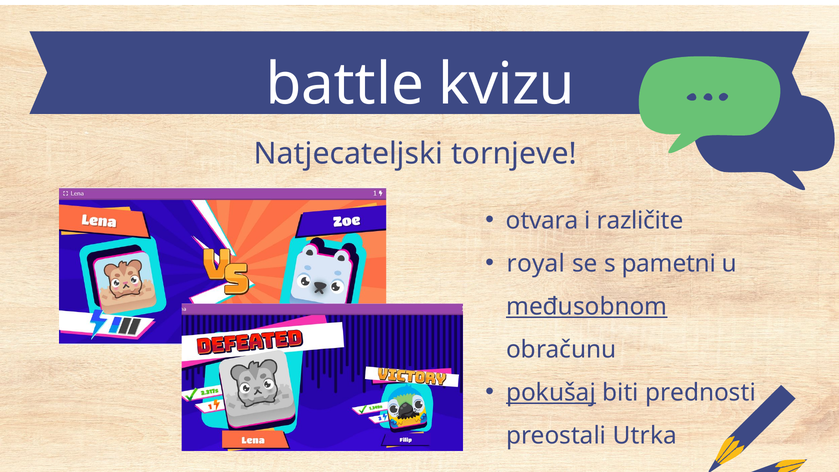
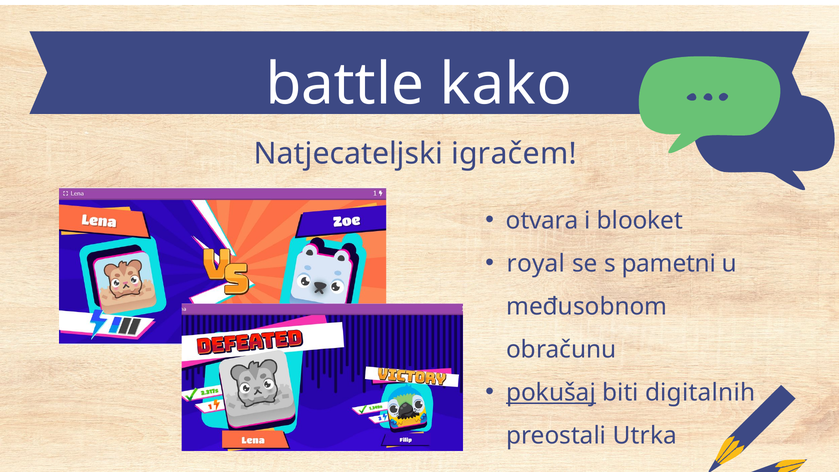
kvizu: kvizu -> kako
tornjeve: tornjeve -> igračem
različite: različite -> blooket
međusobnom underline: present -> none
prednosti: prednosti -> digitalnih
